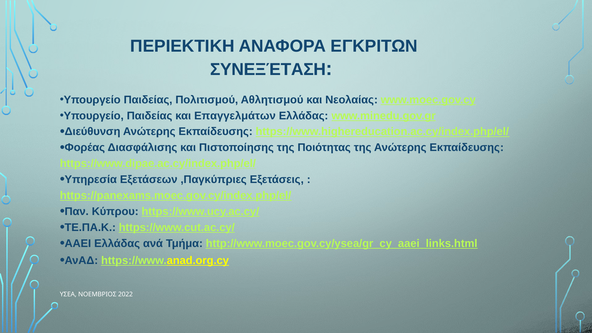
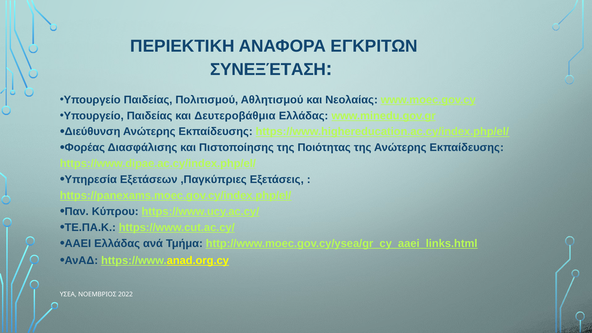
Επαγγελμάτων: Επαγγελμάτων -> Δευτεροβάθμια
